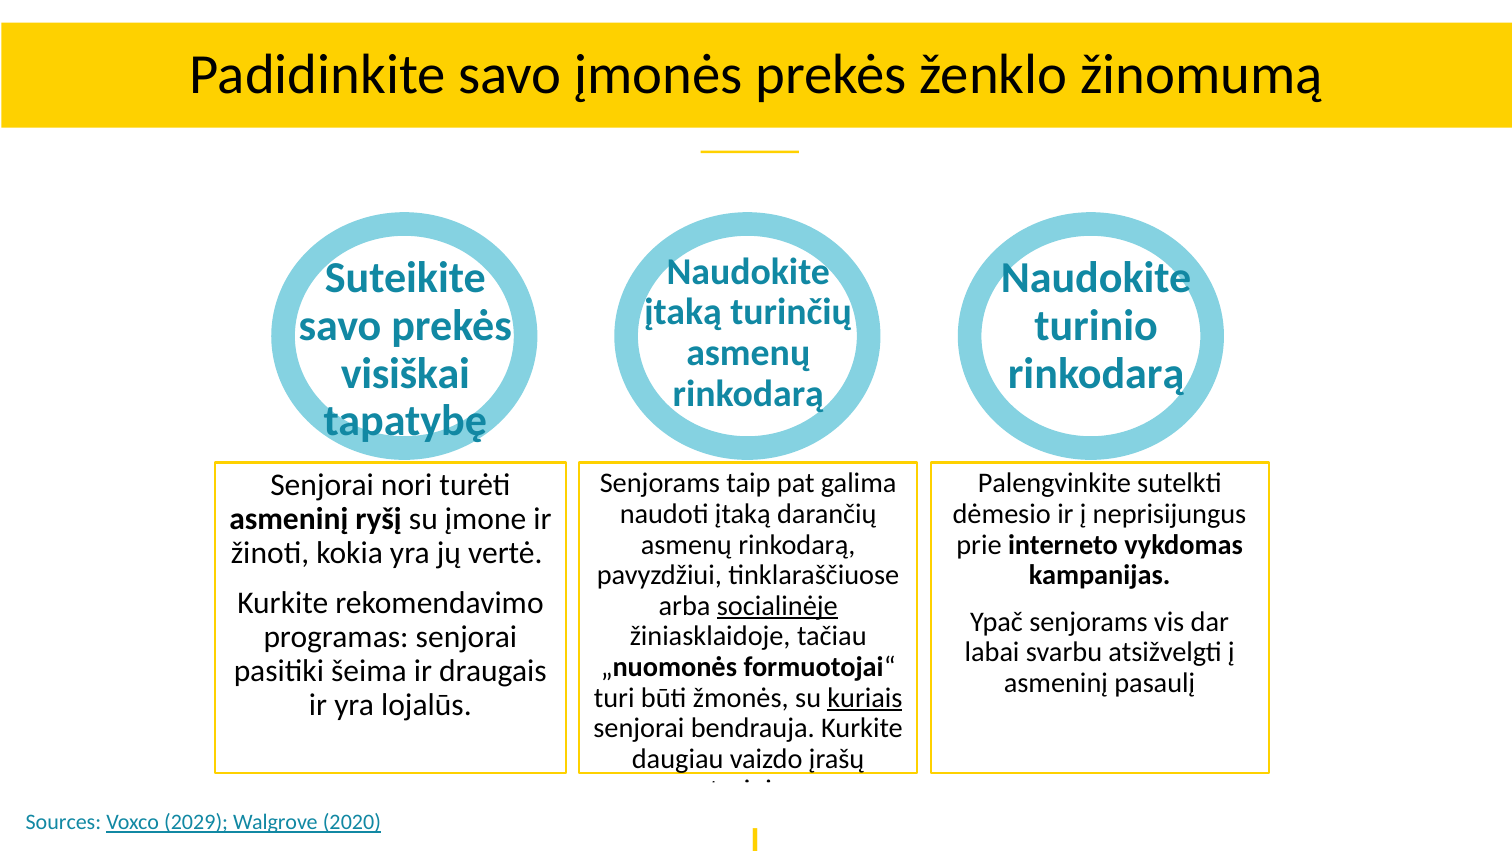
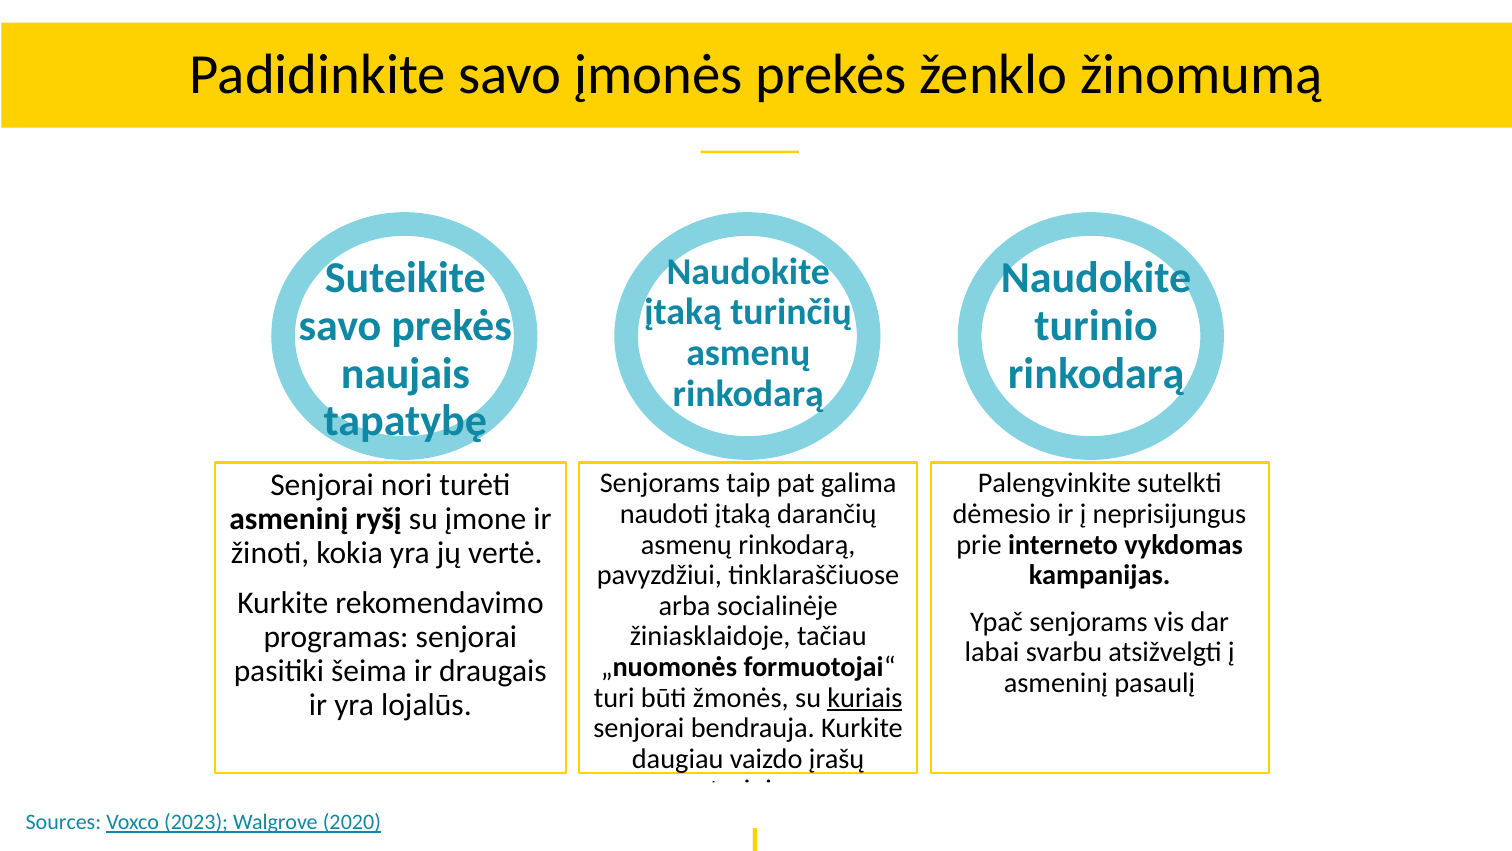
visiškai: visiškai -> naujais
socialinėje underline: present -> none
2029: 2029 -> 2023
